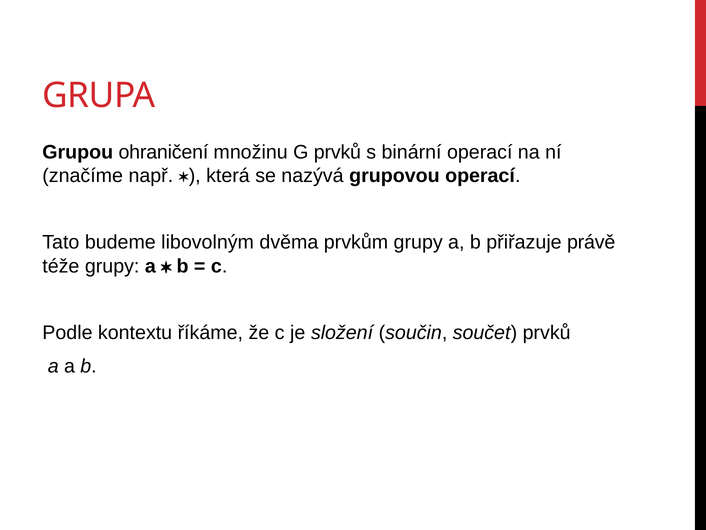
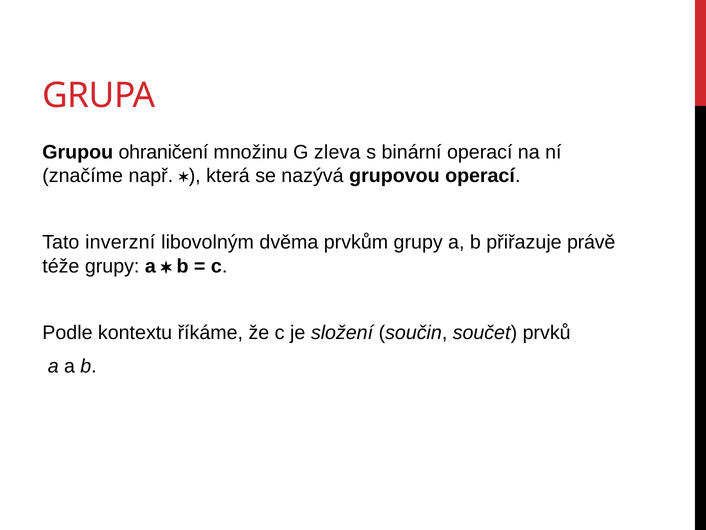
G prvků: prvků -> zleva
budeme: budeme -> inverzní
